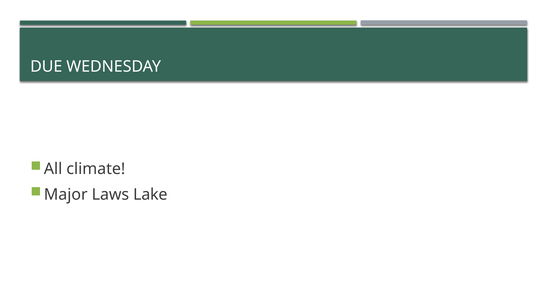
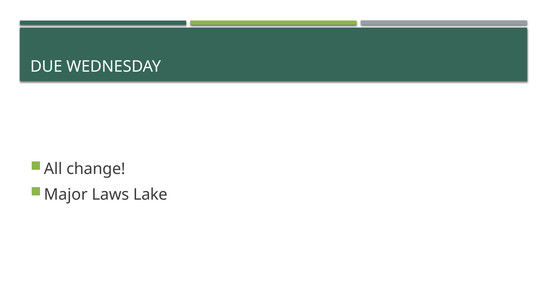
climate: climate -> change
